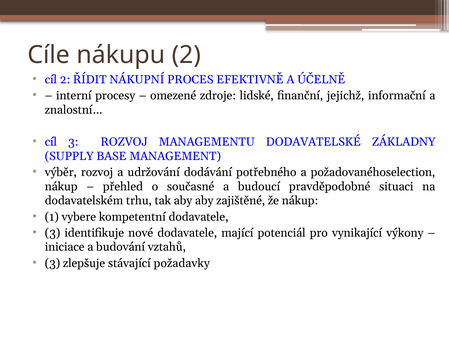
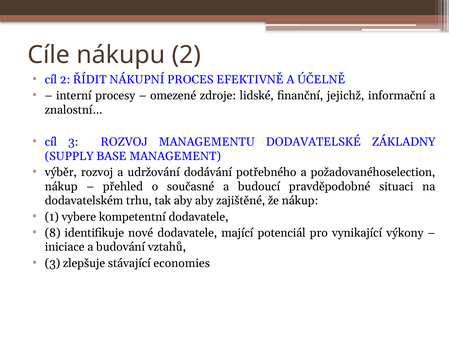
3 at (53, 233): 3 -> 8
požadavky: požadavky -> economies
